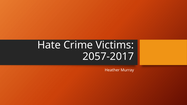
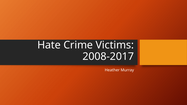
2057-2017: 2057-2017 -> 2008-2017
